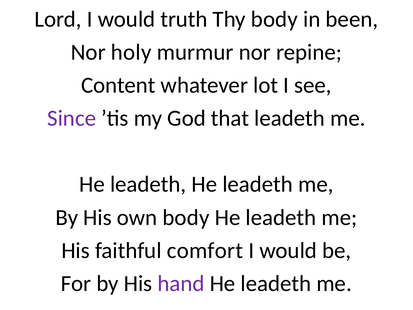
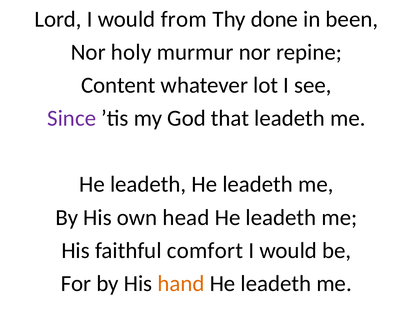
truth: truth -> from
Thy body: body -> done
own body: body -> head
hand colour: purple -> orange
